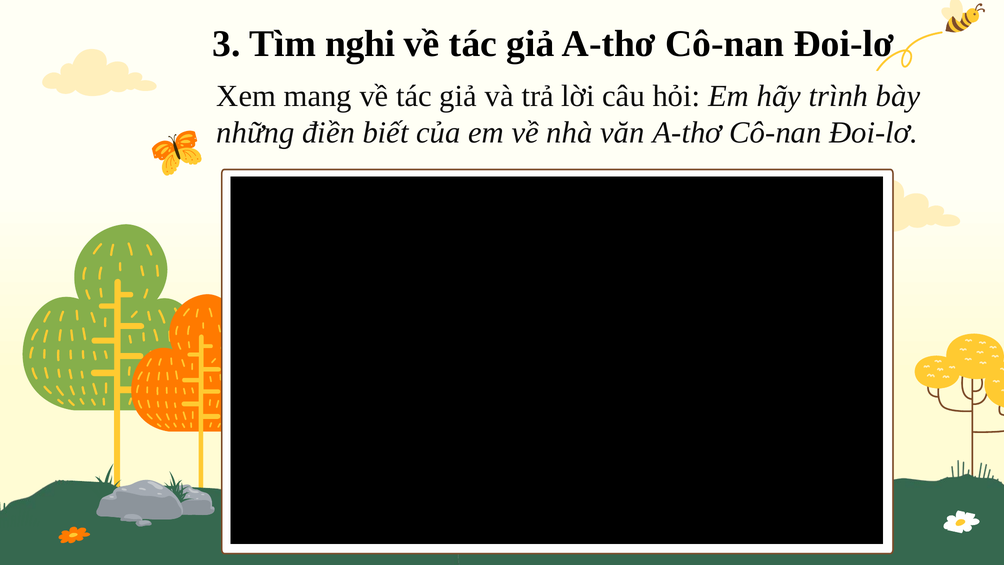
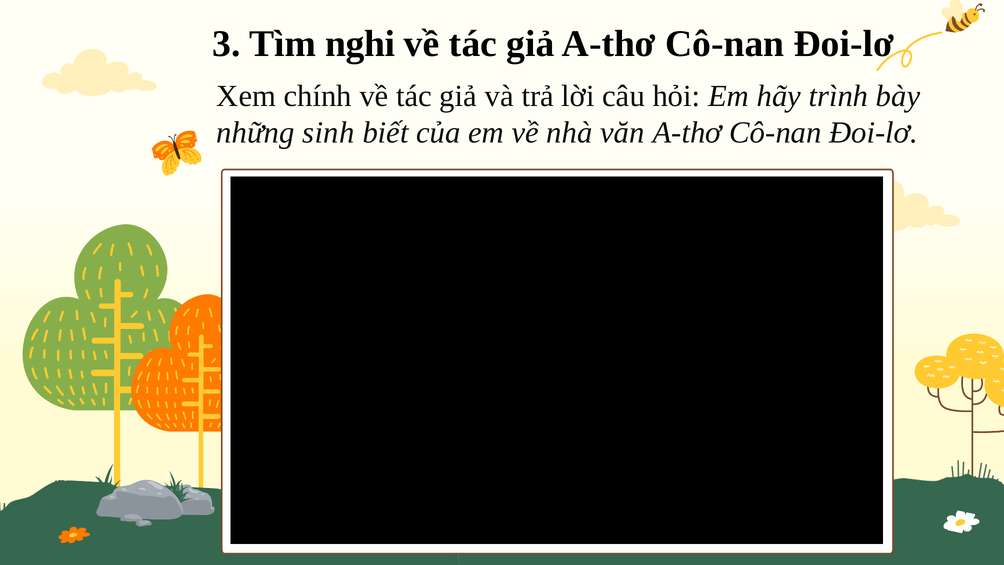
mang: mang -> chính
điền: điền -> sinh
